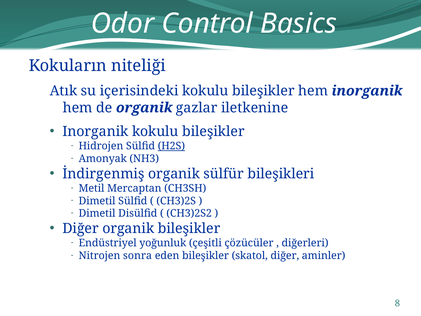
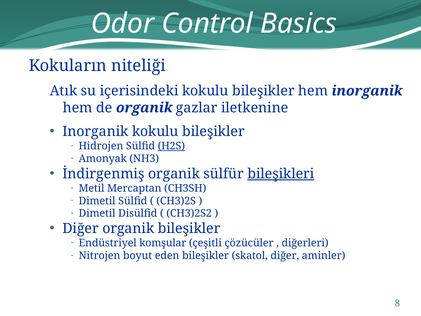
bileşikleri underline: none -> present
yoğunluk: yoğunluk -> komşular
sonra: sonra -> boyut
